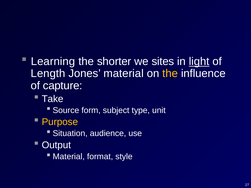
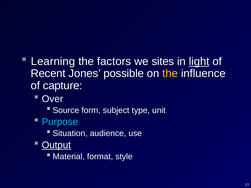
shorter: shorter -> factors
Length: Length -> Recent
Jones material: material -> possible
Take: Take -> Over
Purpose colour: yellow -> light blue
Output underline: none -> present
